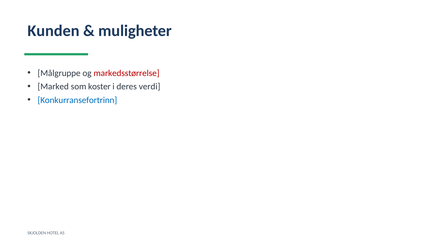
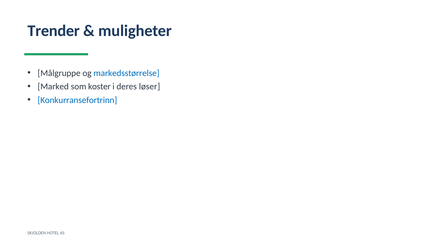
Kunden: Kunden -> Trender
markedsstørrelse colour: red -> blue
verdi: verdi -> løser
